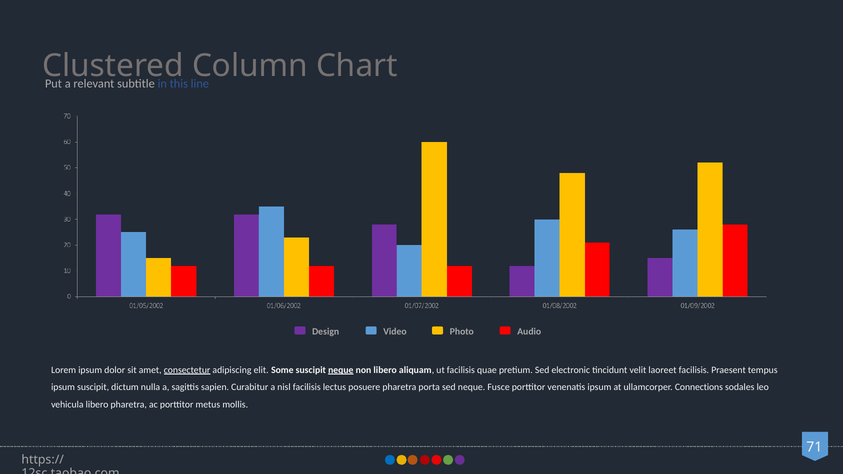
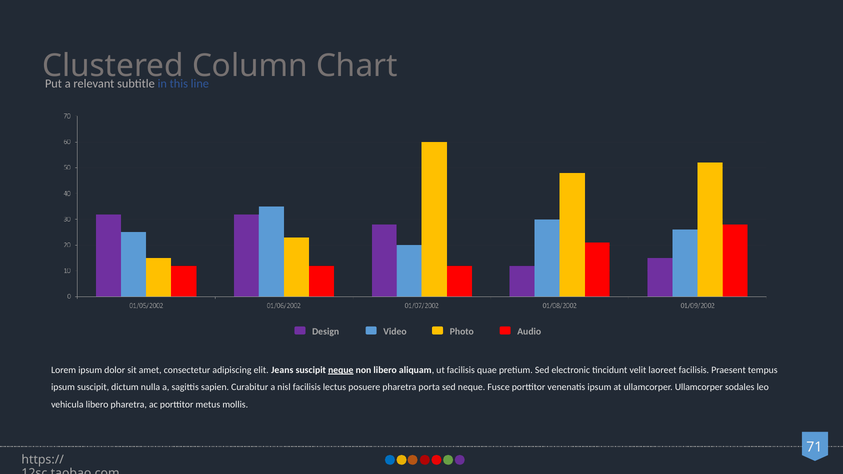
consectetur underline: present -> none
Some: Some -> Jeans
ullamcorper Connections: Connections -> Ullamcorper
